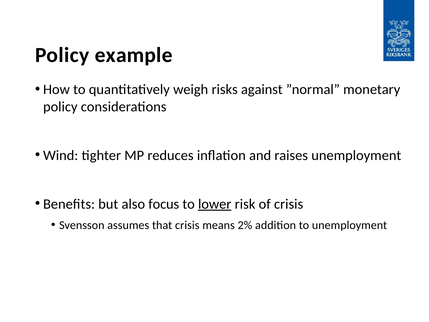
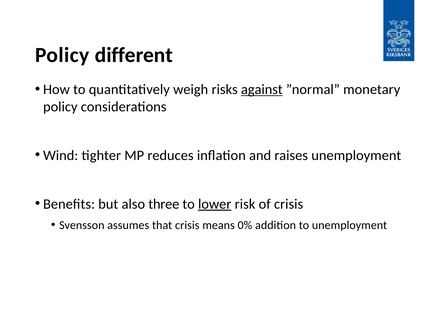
example: example -> different
against underline: none -> present
focus: focus -> three
2%: 2% -> 0%
